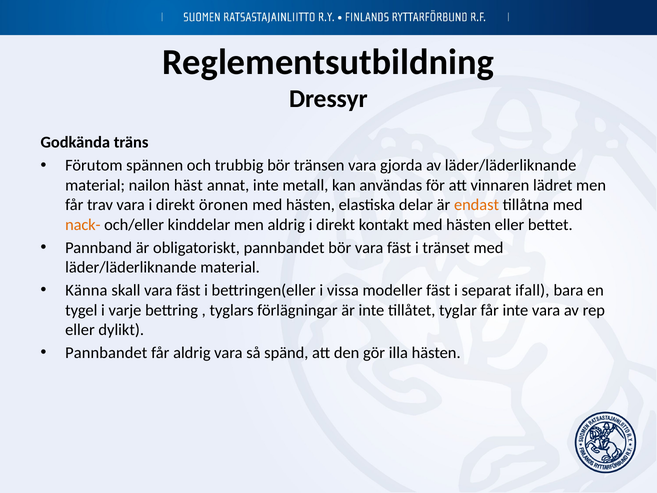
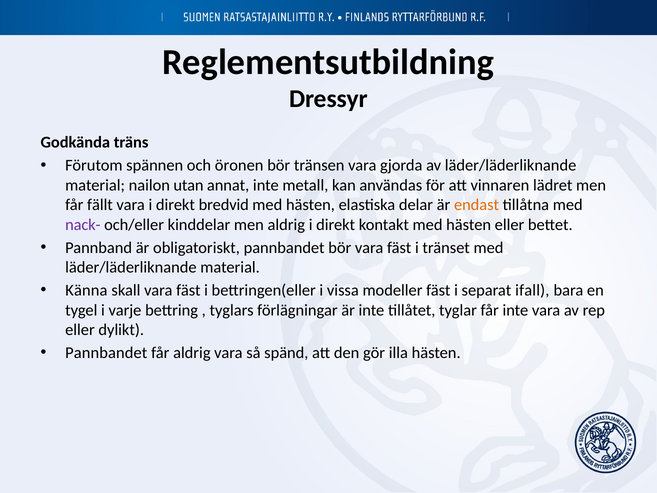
trubbig: trubbig -> öronen
häst: häst -> utan
trav: trav -> fällt
öronen: öronen -> bredvid
nack- colour: orange -> purple
